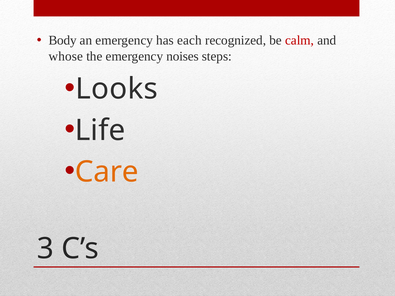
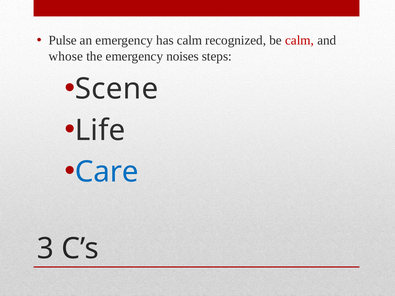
Body: Body -> Pulse
has each: each -> calm
Looks: Looks -> Scene
Care colour: orange -> blue
